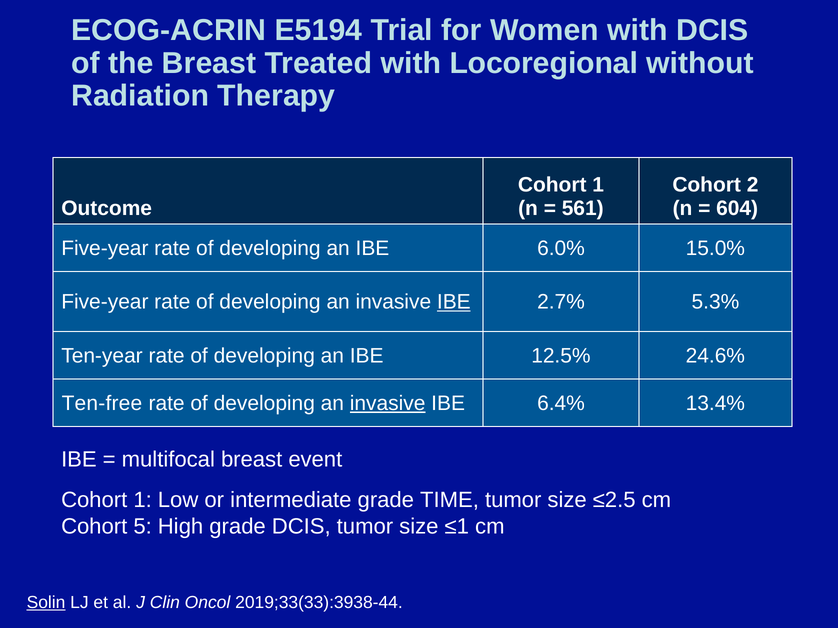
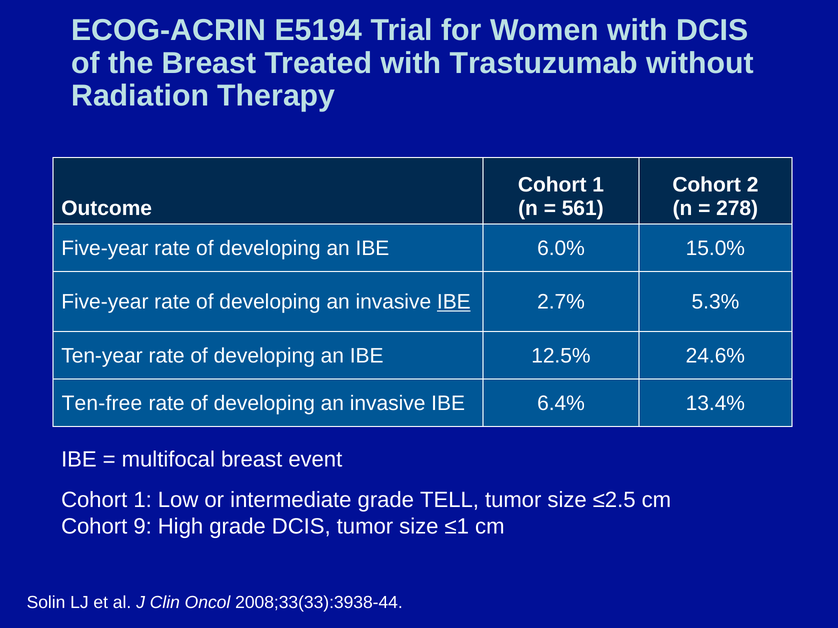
Locoregional: Locoregional -> Trastuzumab
604: 604 -> 278
invasive at (388, 404) underline: present -> none
TIME: TIME -> TELL
5: 5 -> 9
Solin underline: present -> none
2019;33(33):3938-44: 2019;33(33):3938-44 -> 2008;33(33):3938-44
